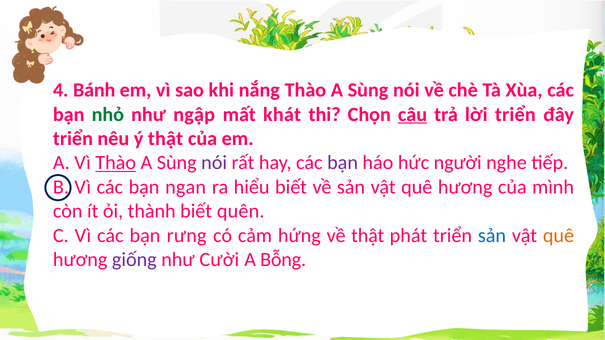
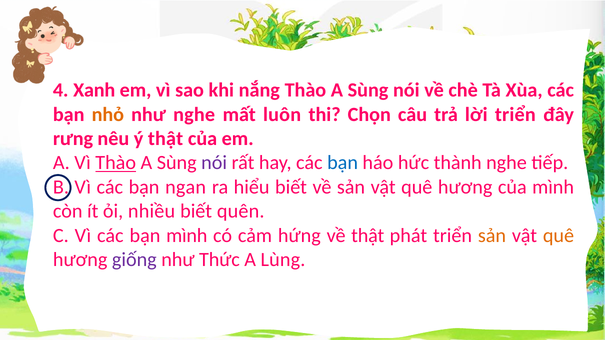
Bánh: Bánh -> Xanh
nhỏ colour: green -> orange
như ngập: ngập -> nghe
khát: khát -> luôn
câu underline: present -> none
triển at (73, 139): triển -> rưng
bạn at (343, 163) colour: purple -> blue
người: người -> thành
thành: thành -> nhiều
bạn rưng: rưng -> mình
sản at (492, 236) colour: blue -> orange
Cười: Cười -> Thức
Bỗng: Bỗng -> Lùng
